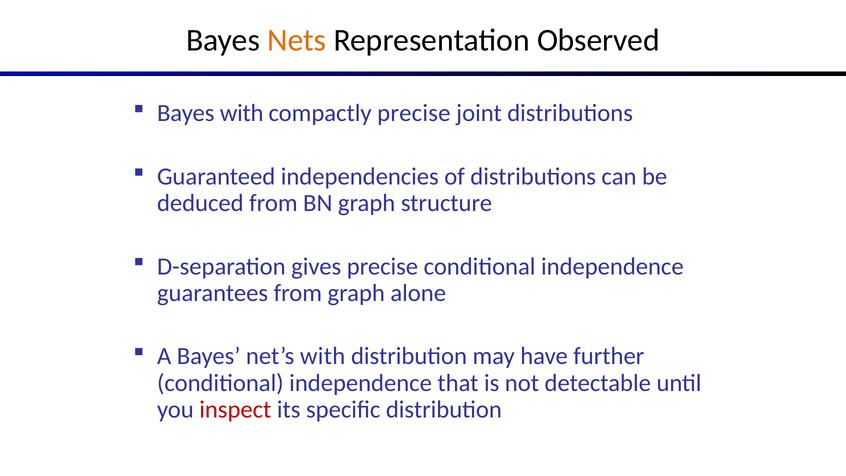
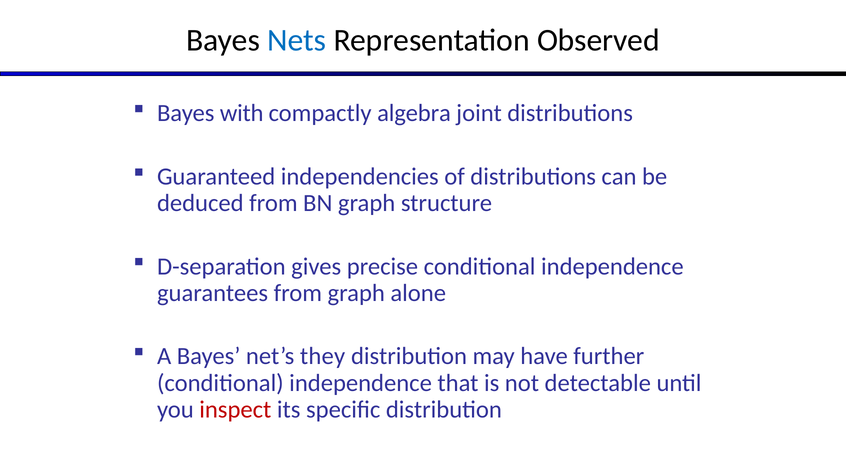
Nets colour: orange -> blue
compactly precise: precise -> algebra
net’s with: with -> they
